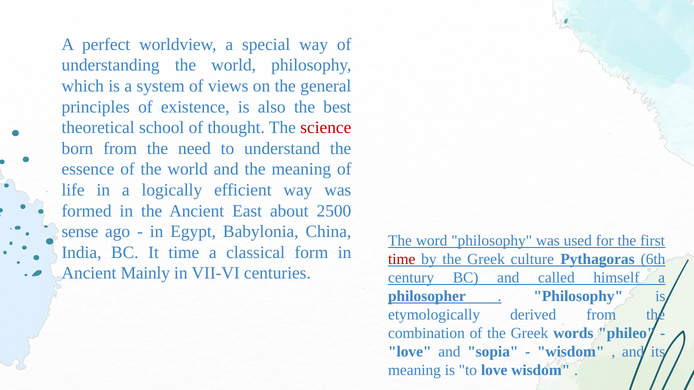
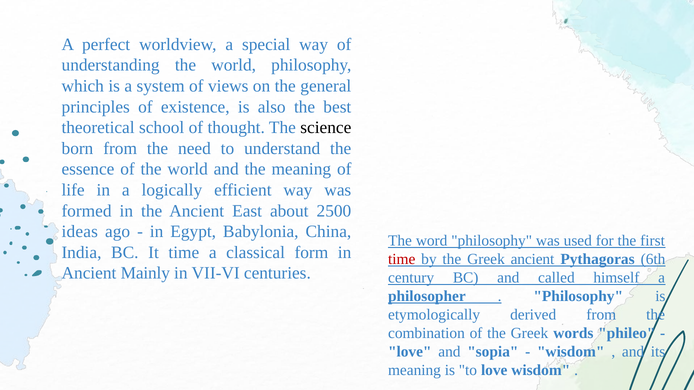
science colour: red -> black
sense: sense -> ideas
Greek culture: culture -> ancient
